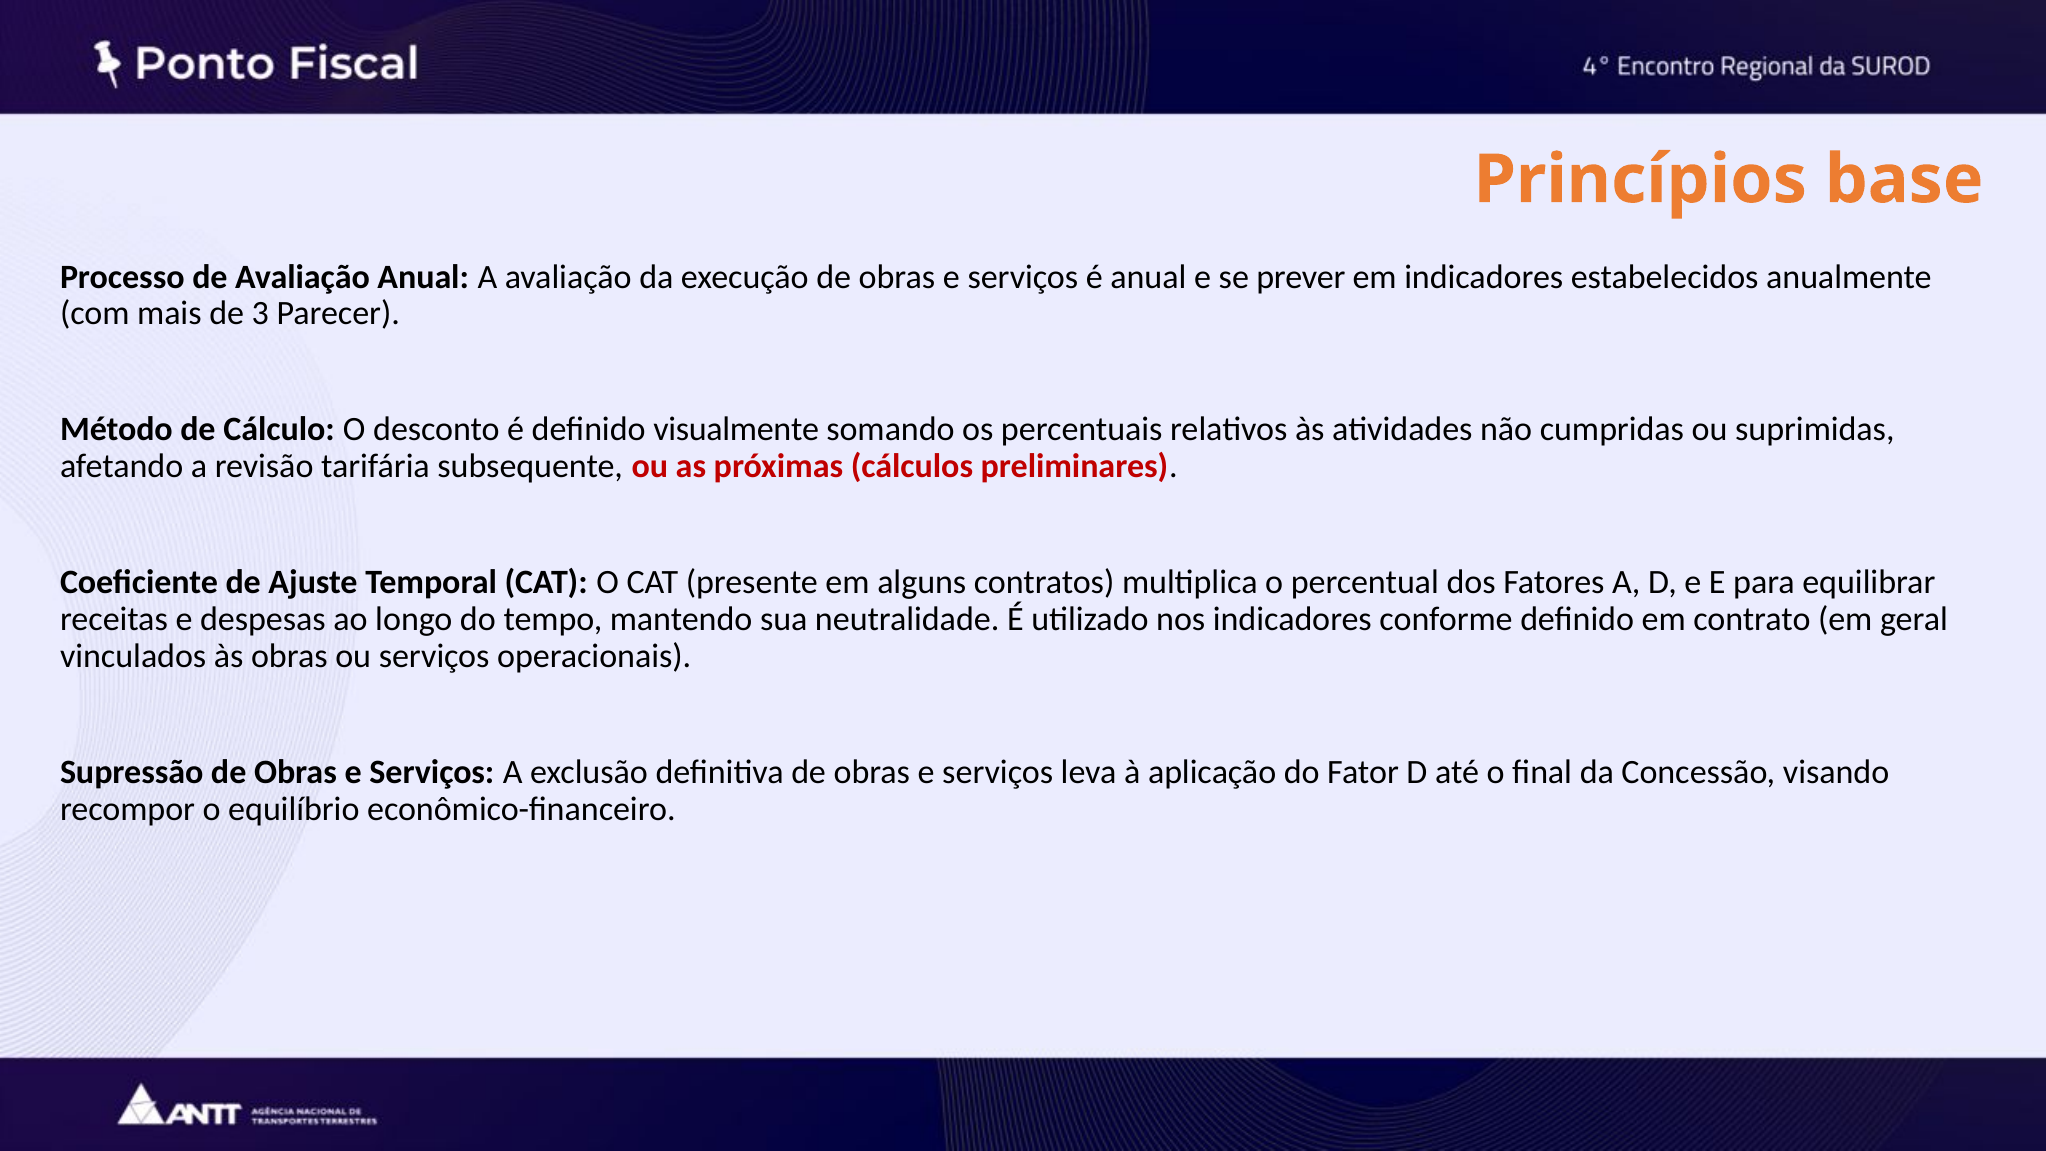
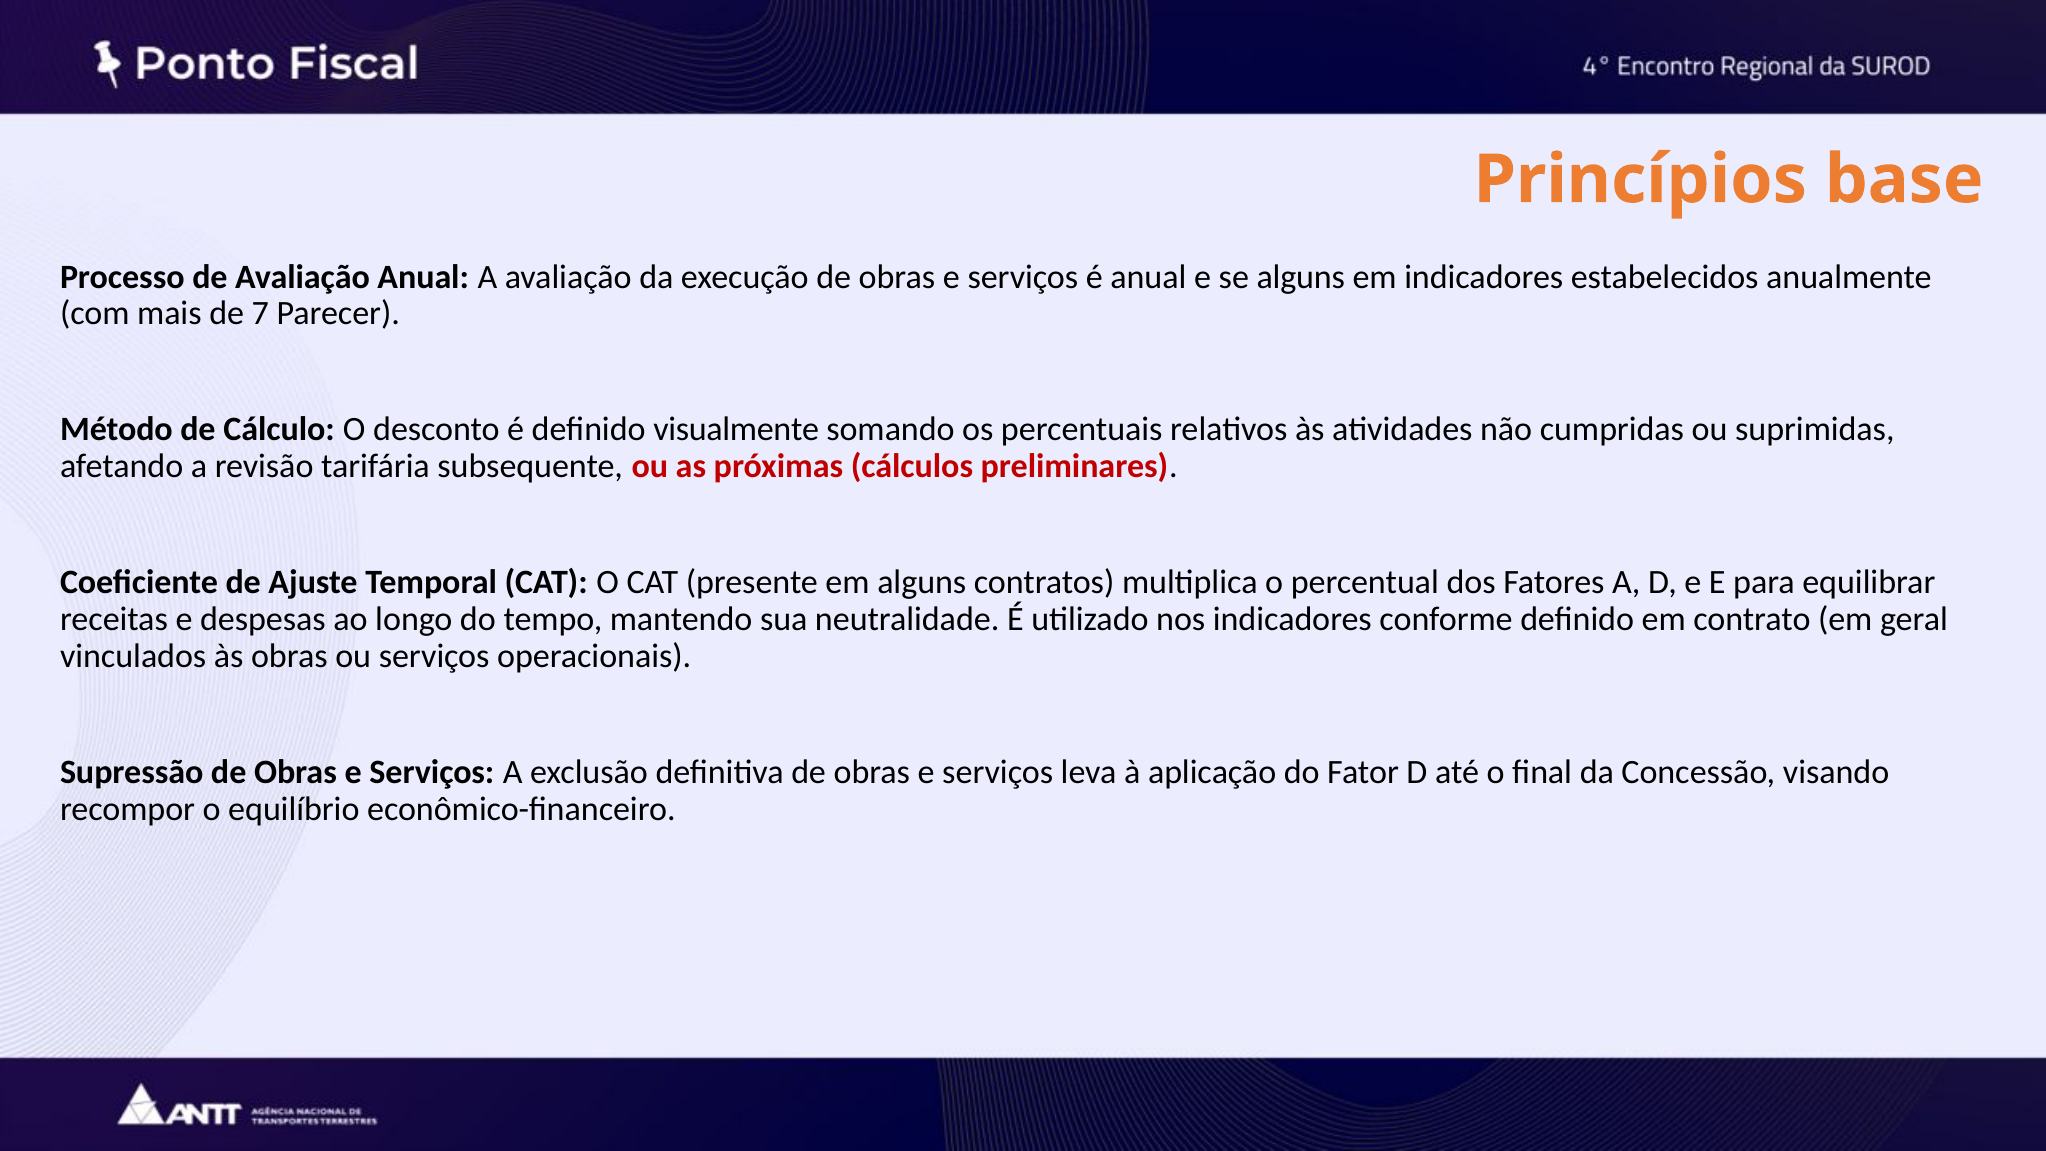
se prever: prever -> alguns
3: 3 -> 7
